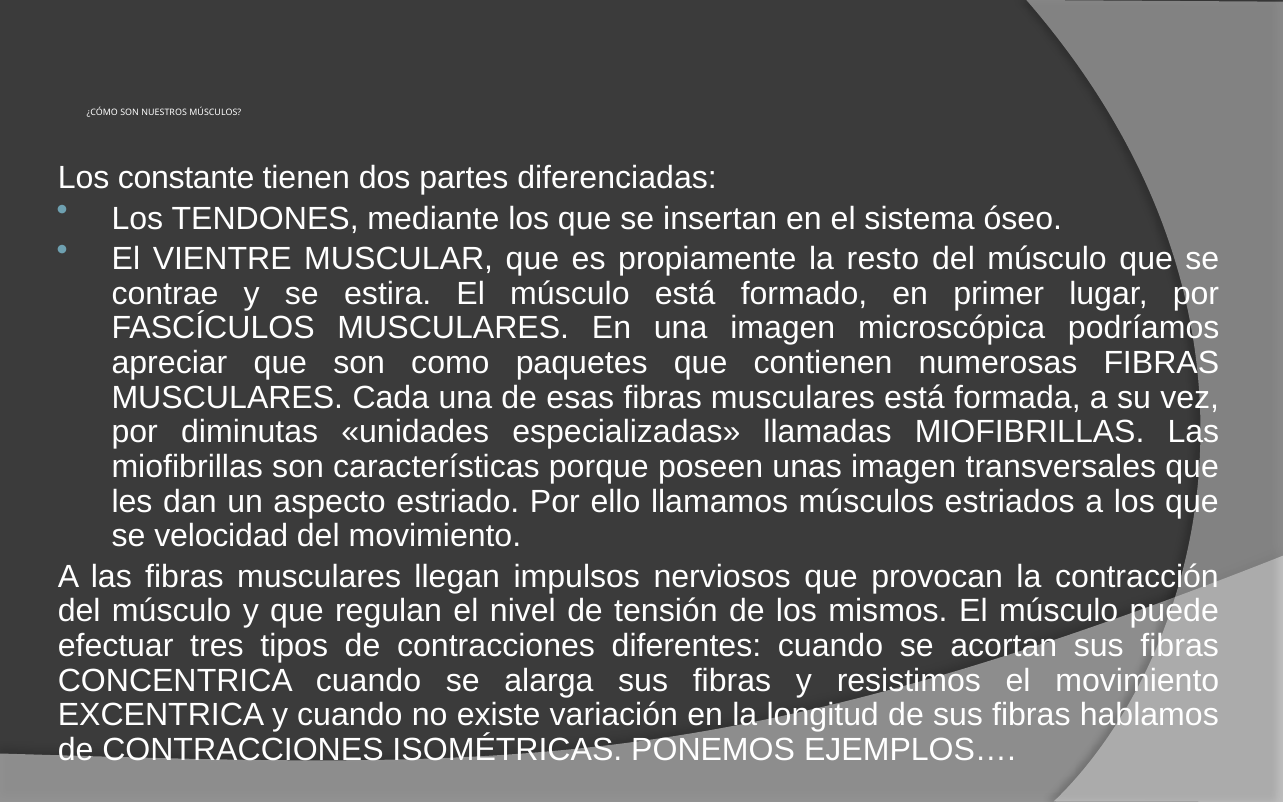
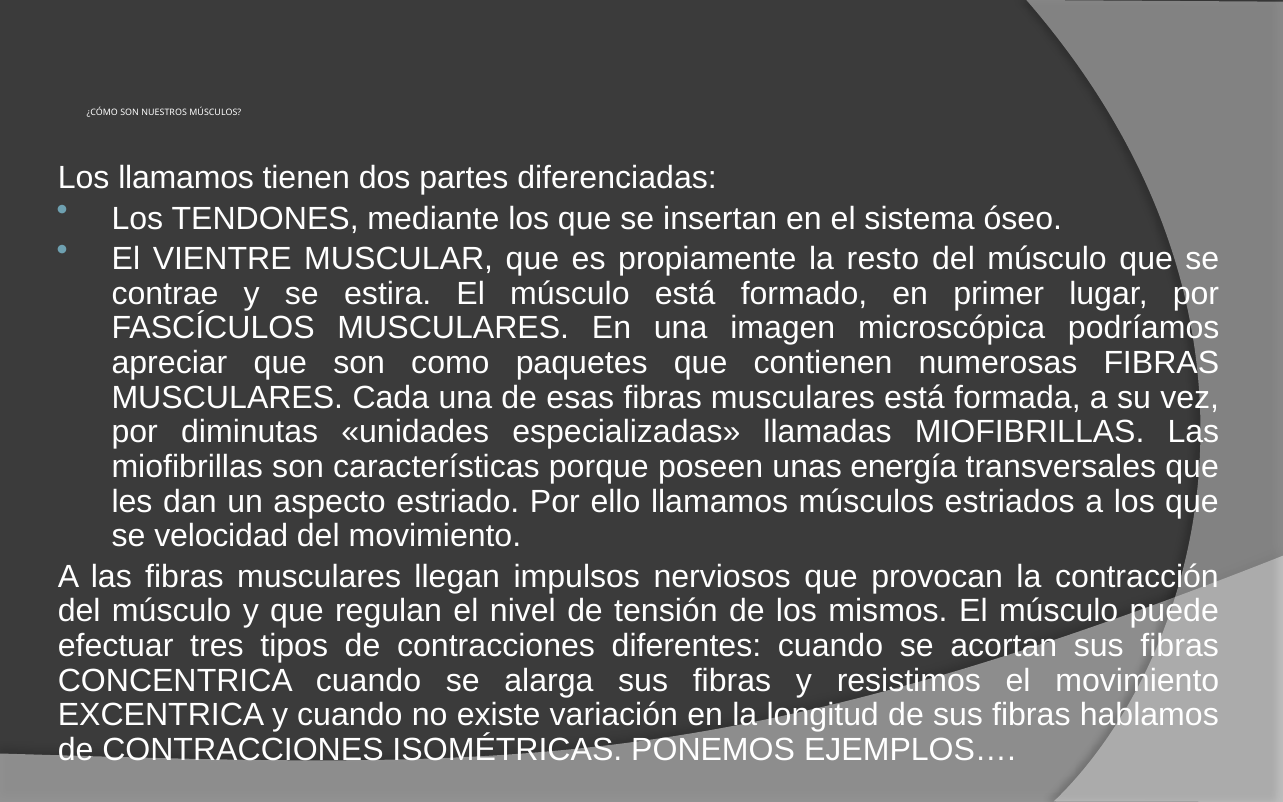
Los constante: constante -> llamamos
unas imagen: imagen -> energía
